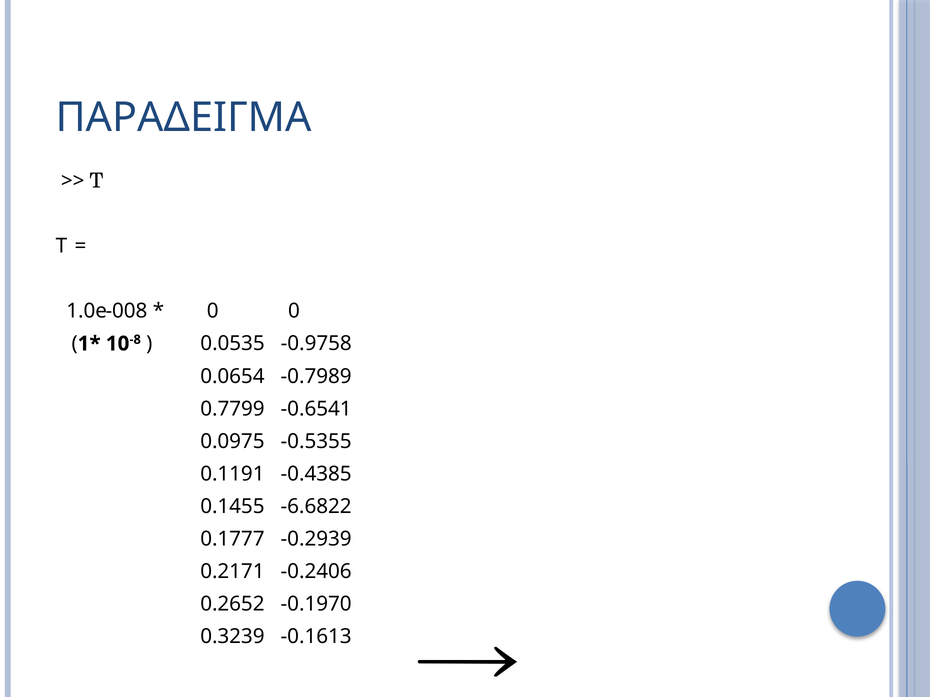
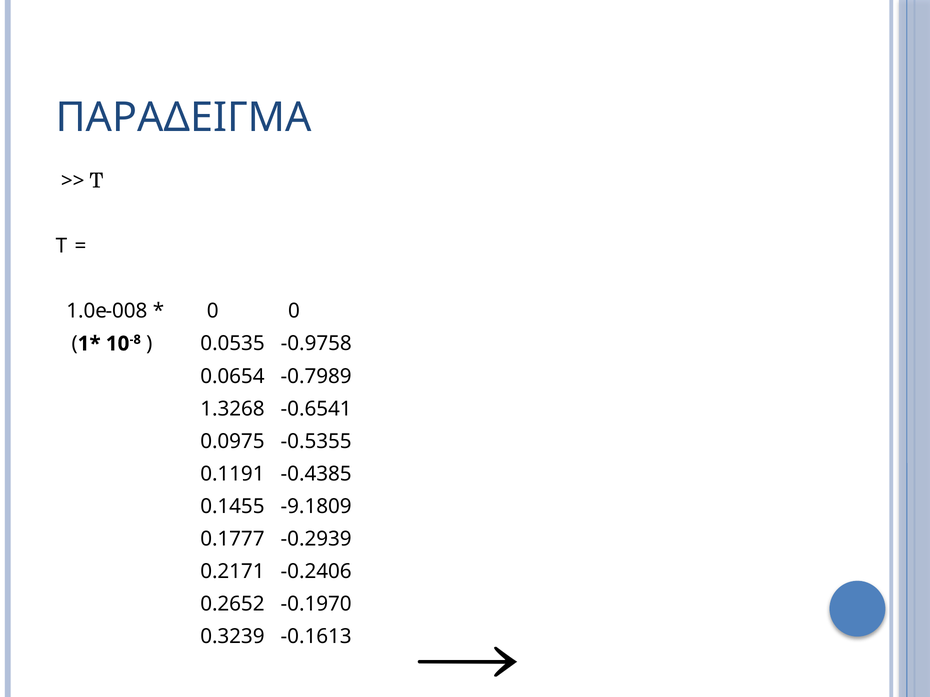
0.7799: 0.7799 -> 1.3268
-6.6822: -6.6822 -> -9.1809
